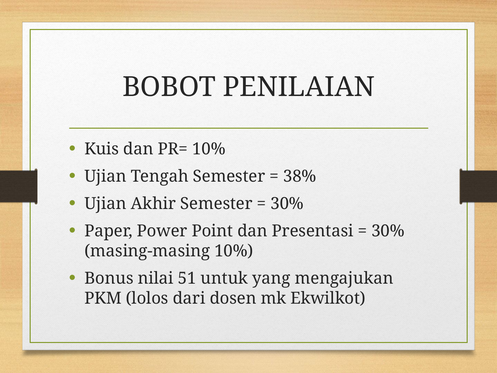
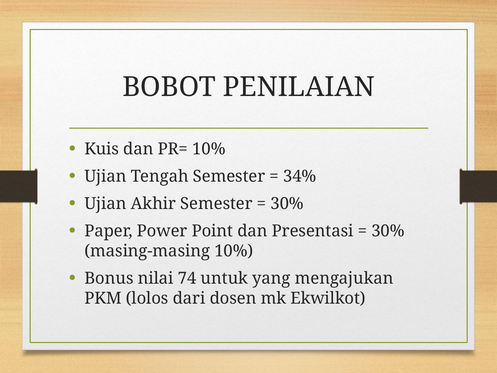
38%: 38% -> 34%
51: 51 -> 74
